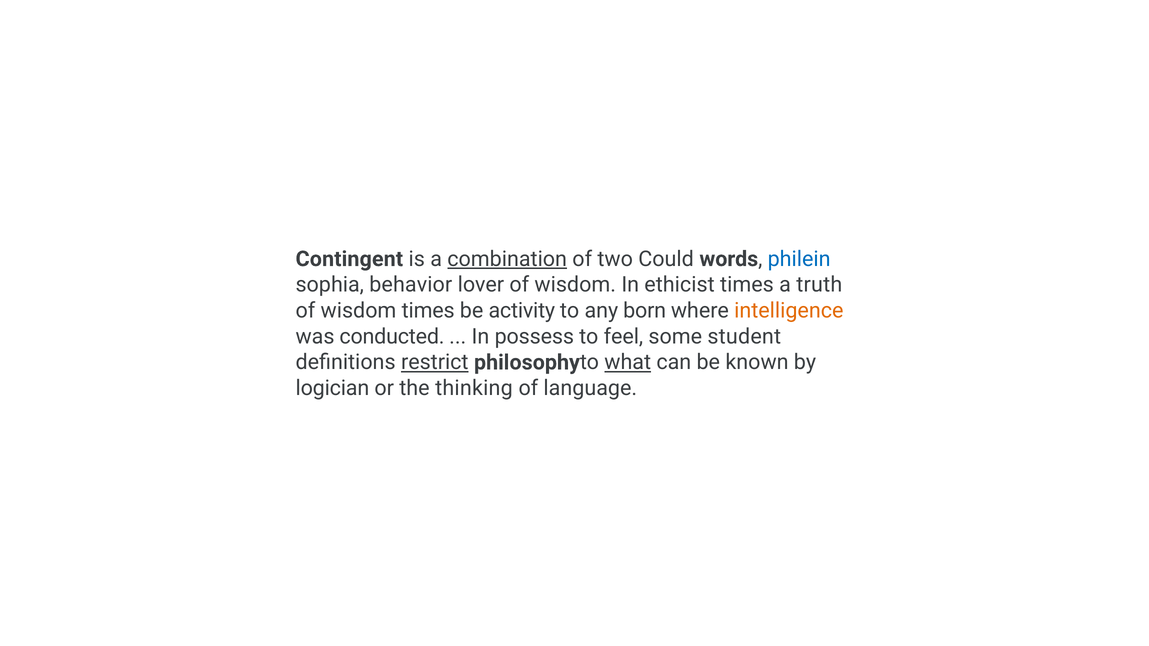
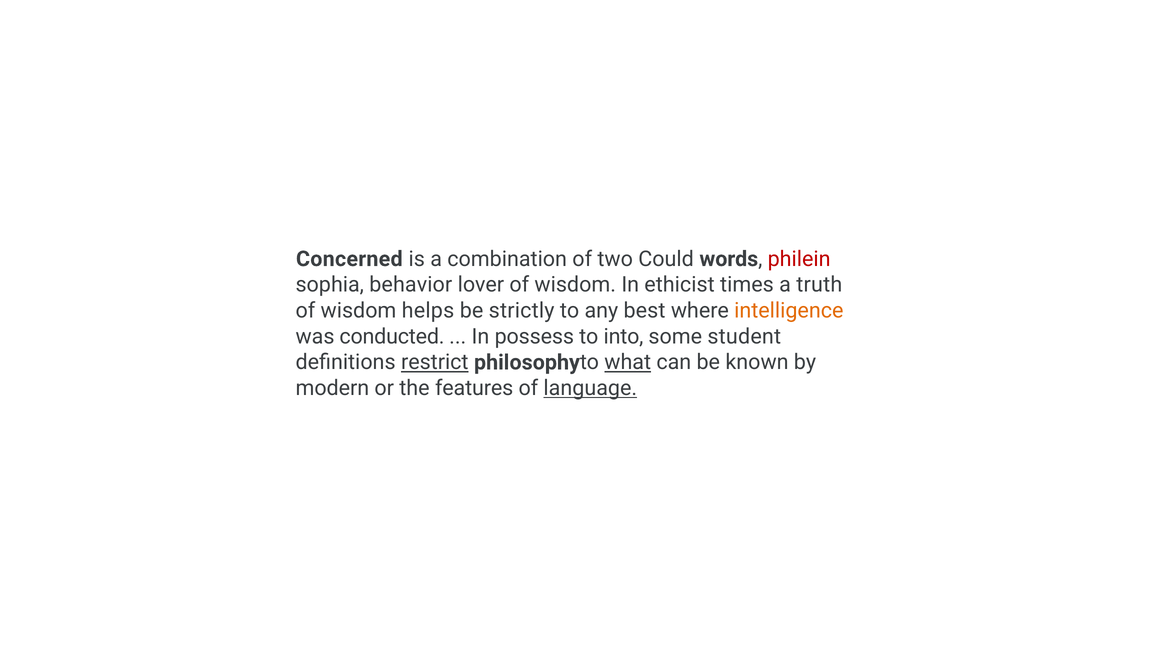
Contingent: Contingent -> Concerned
combination underline: present -> none
philein colour: blue -> red
wisdom times: times -> helps
activity: activity -> strictly
born: born -> best
feel: feel -> into
logician: logician -> modern
thinking: thinking -> features
language underline: none -> present
